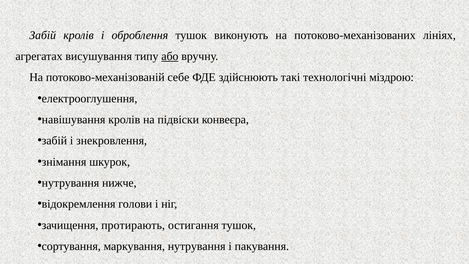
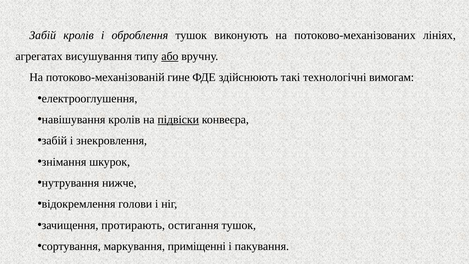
себе: себе -> гине
міздрою: міздрою -> вимогам
підвіски underline: none -> present
маркування нутрування: нутрування -> приміщенні
